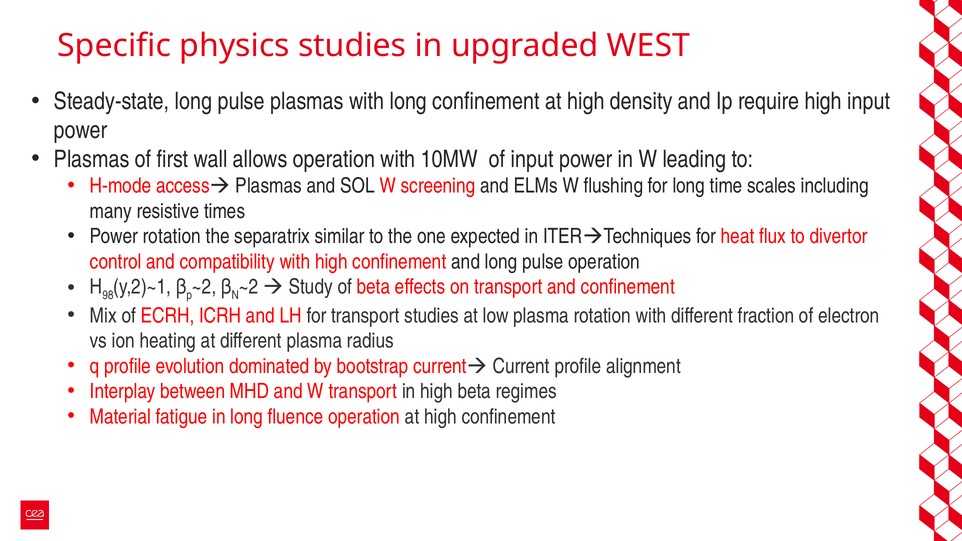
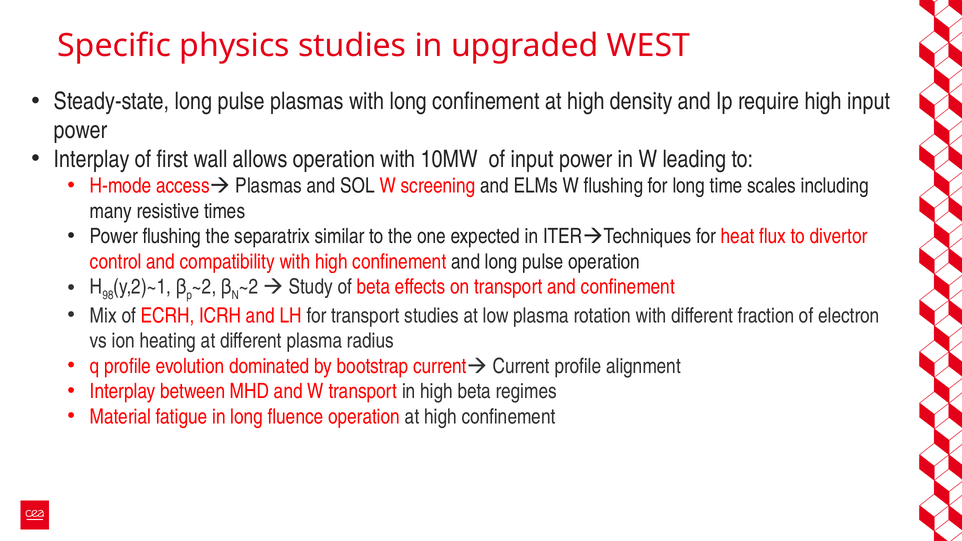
Plasmas at (92, 159): Plasmas -> Interplay
Power rotation: rotation -> flushing
